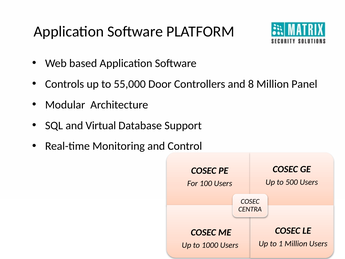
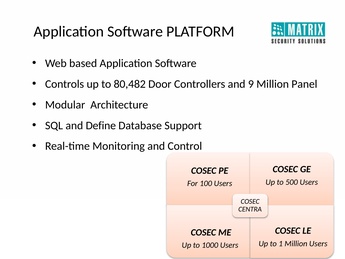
55,000: 55,000 -> 80,482
8: 8 -> 9
Virtual: Virtual -> Define
